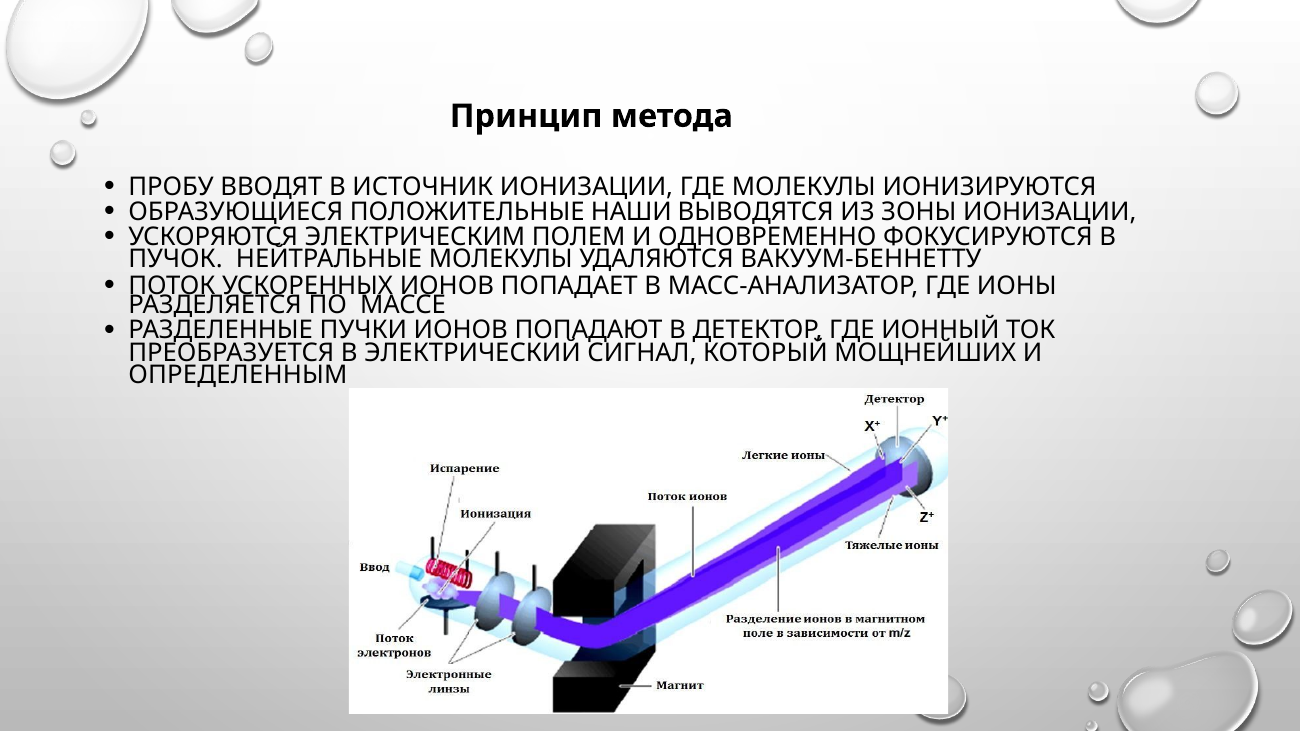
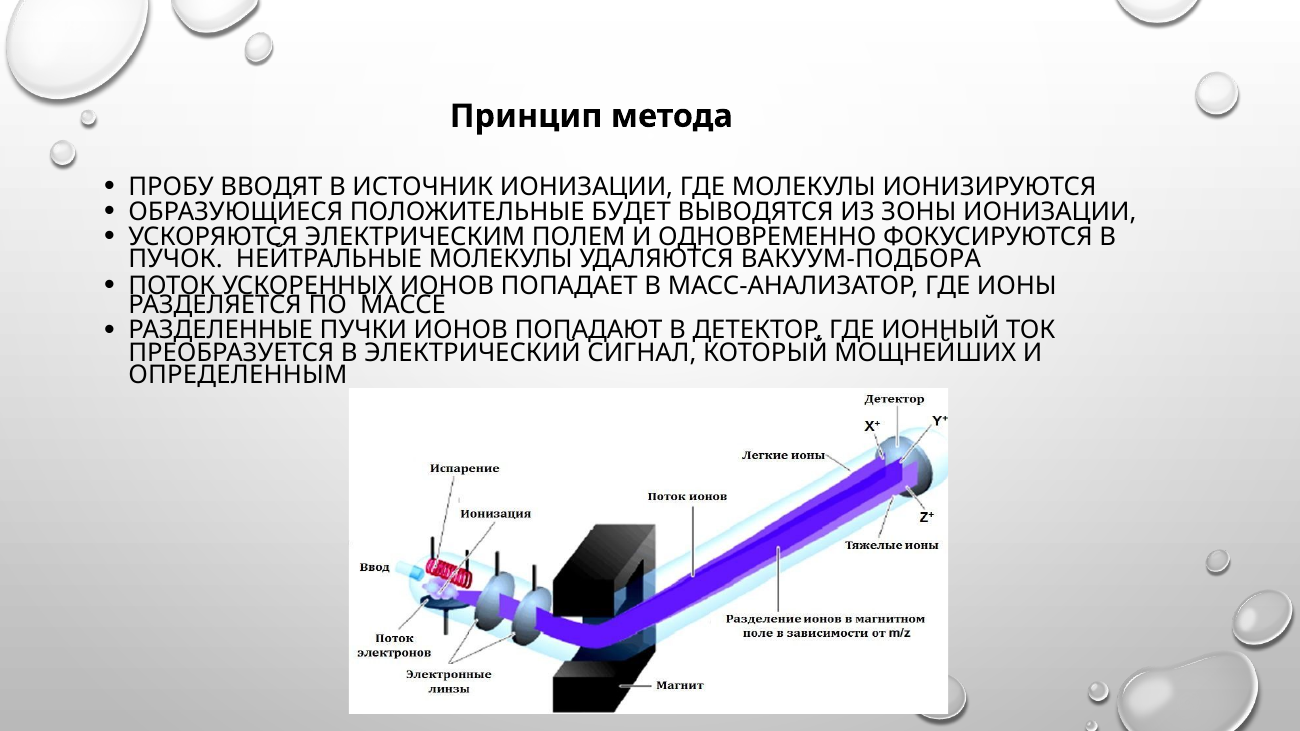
НАШИ: НАШИ -> БУДЕТ
ВАКУУМ-БЕННЕТТУ: ВАКУУМ-БЕННЕТТУ -> ВАКУУМ-ПОДБОРА
